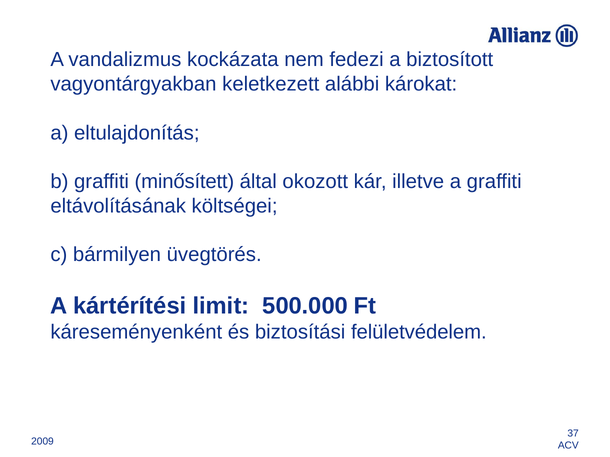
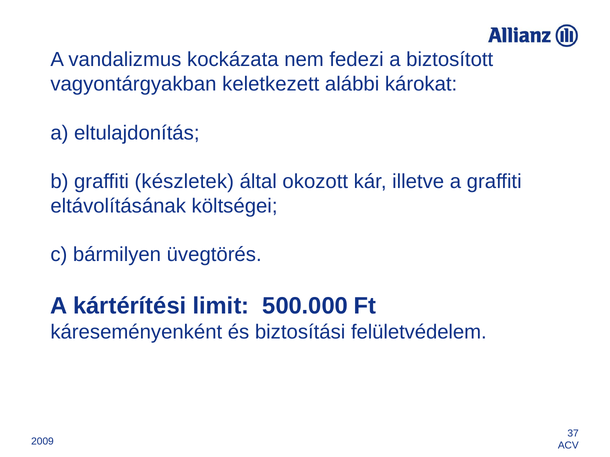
minősített: minősített -> készletek
